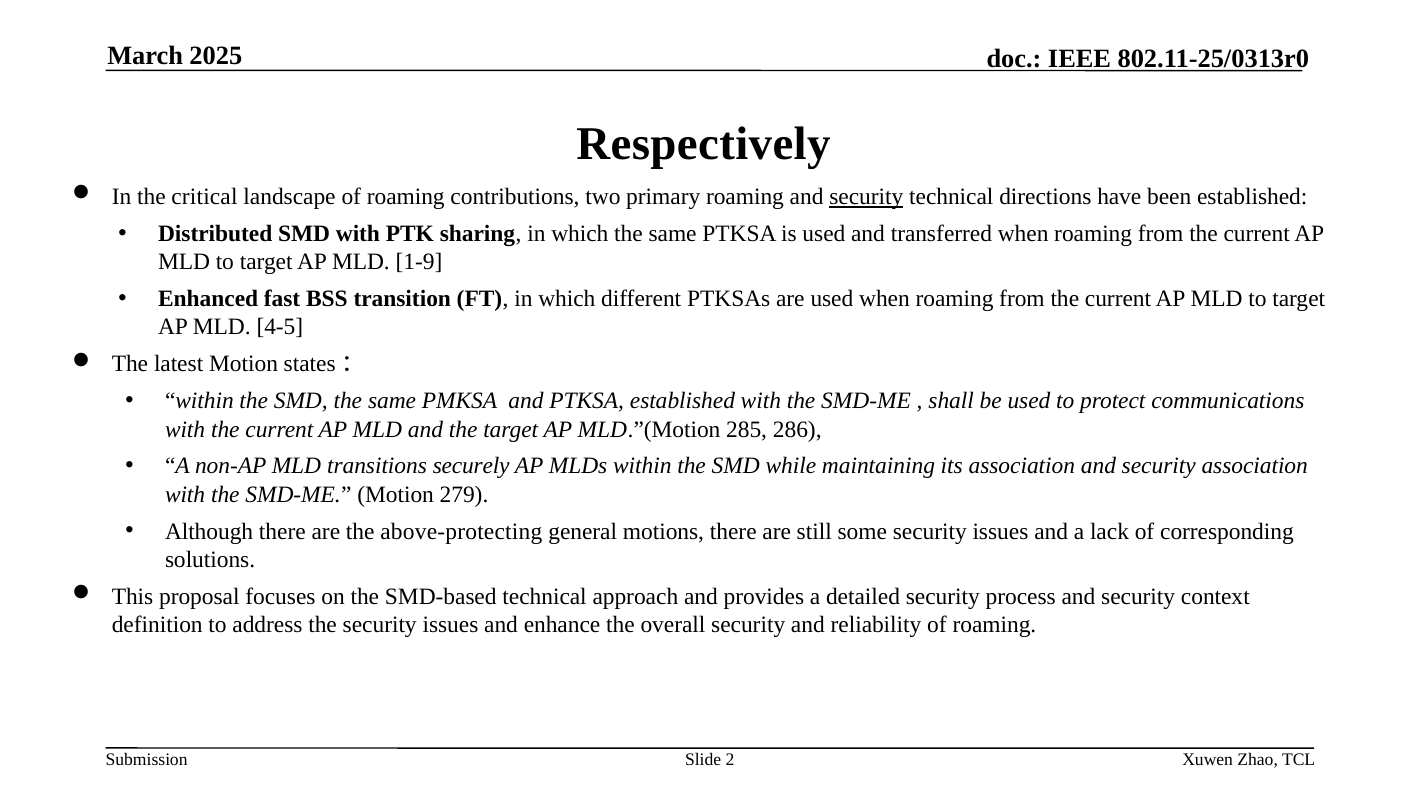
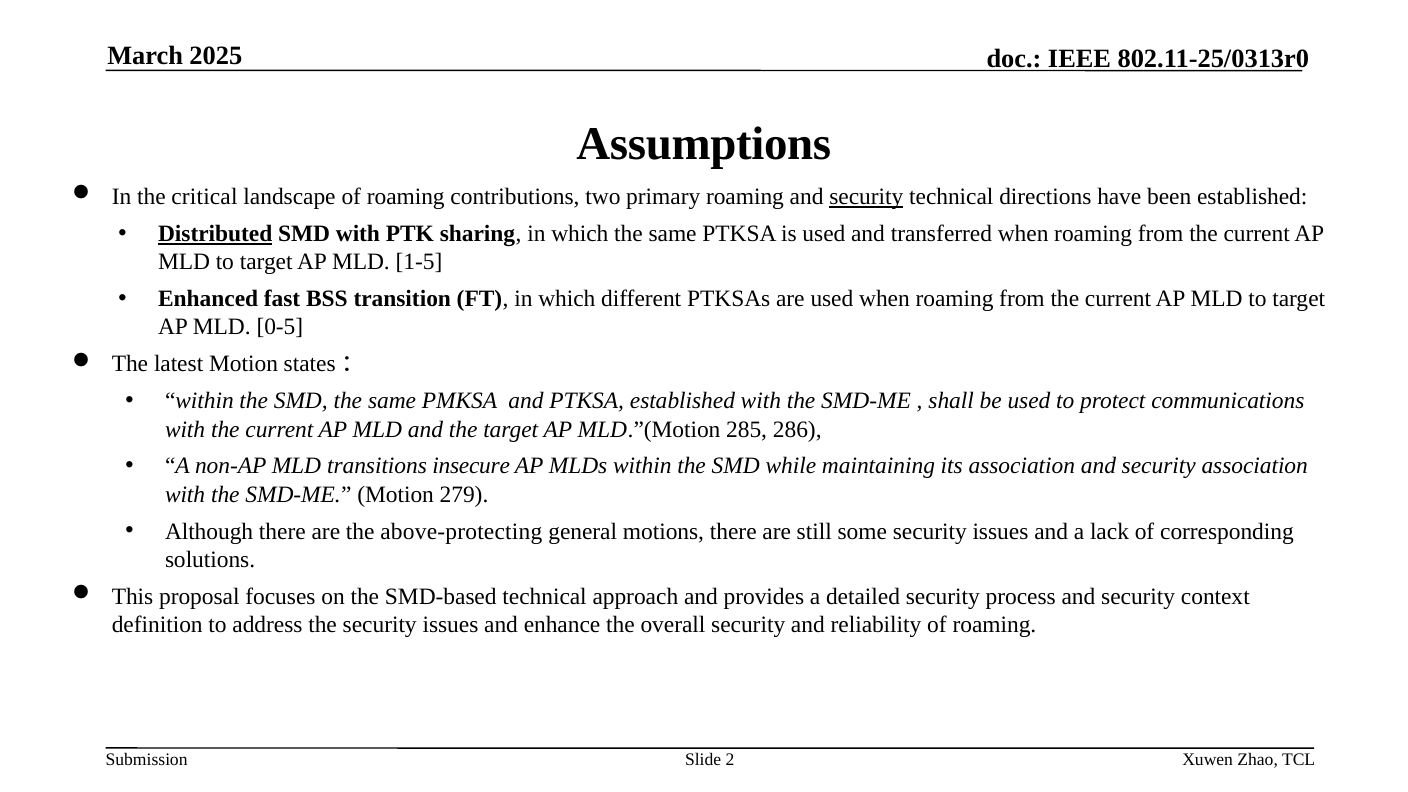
Respectively: Respectively -> Assumptions
Distributed underline: none -> present
1-9: 1-9 -> 1-5
4-5: 4-5 -> 0-5
securely: securely -> insecure
